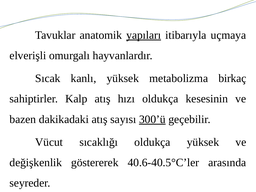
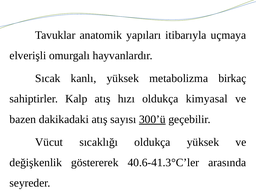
yapıları underline: present -> none
kesesinin: kesesinin -> kimyasal
40.6-40.5°C’ler: 40.6-40.5°C’ler -> 40.6-41.3°C’ler
